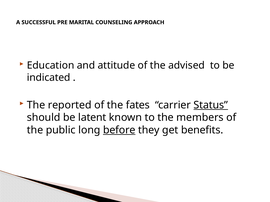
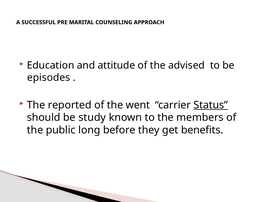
indicated: indicated -> episodes
fates: fates -> went
latent: latent -> study
before underline: present -> none
